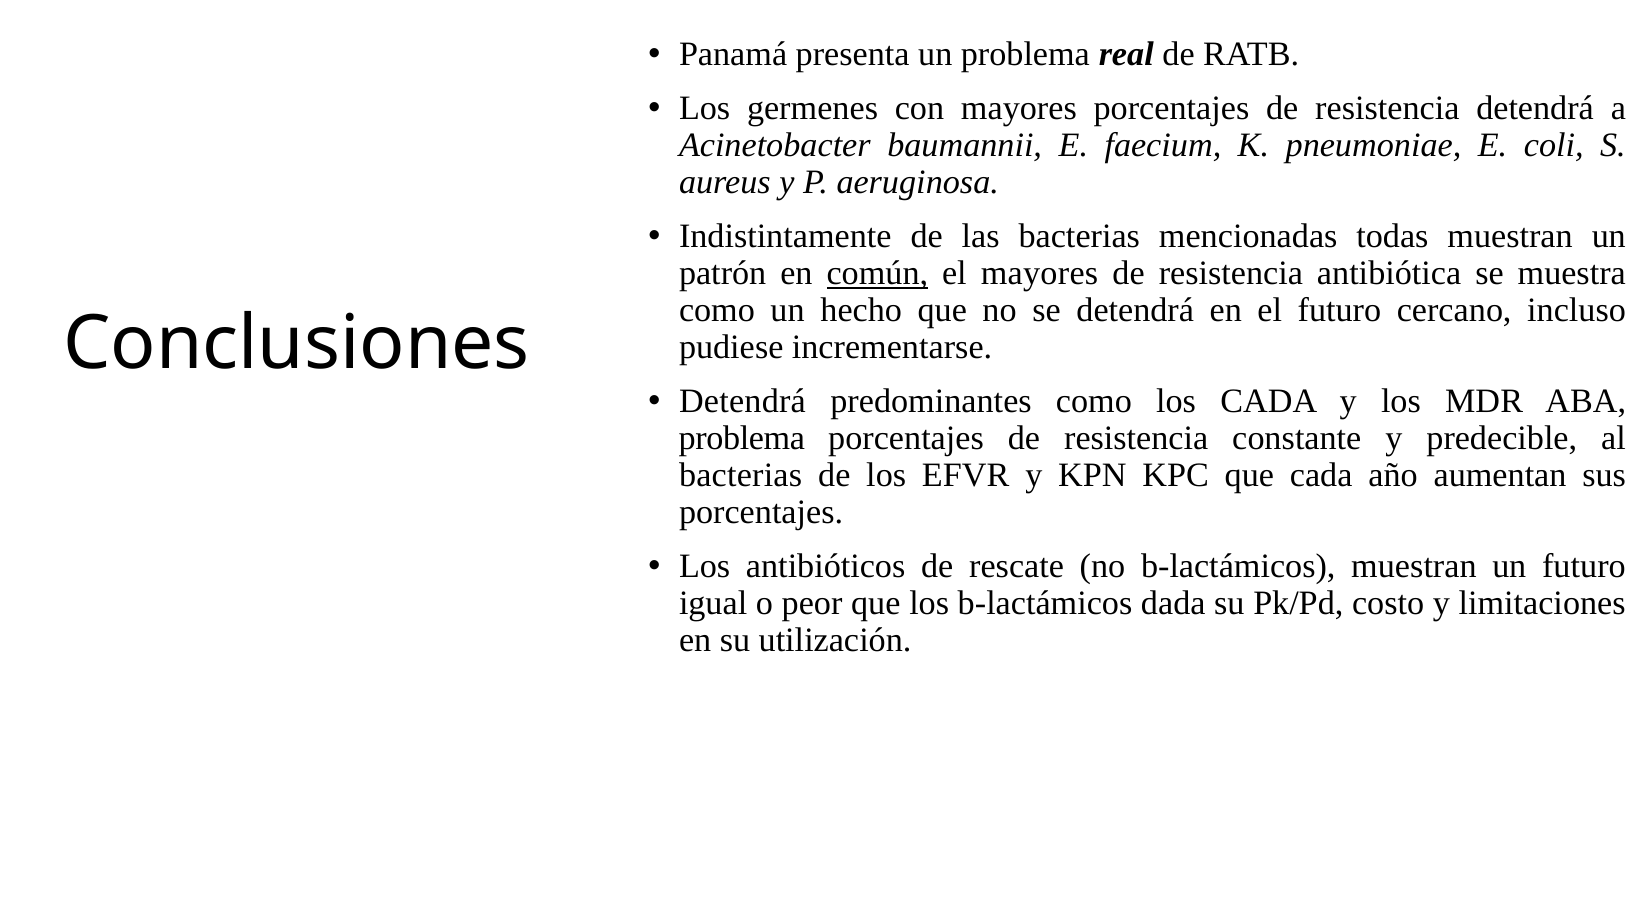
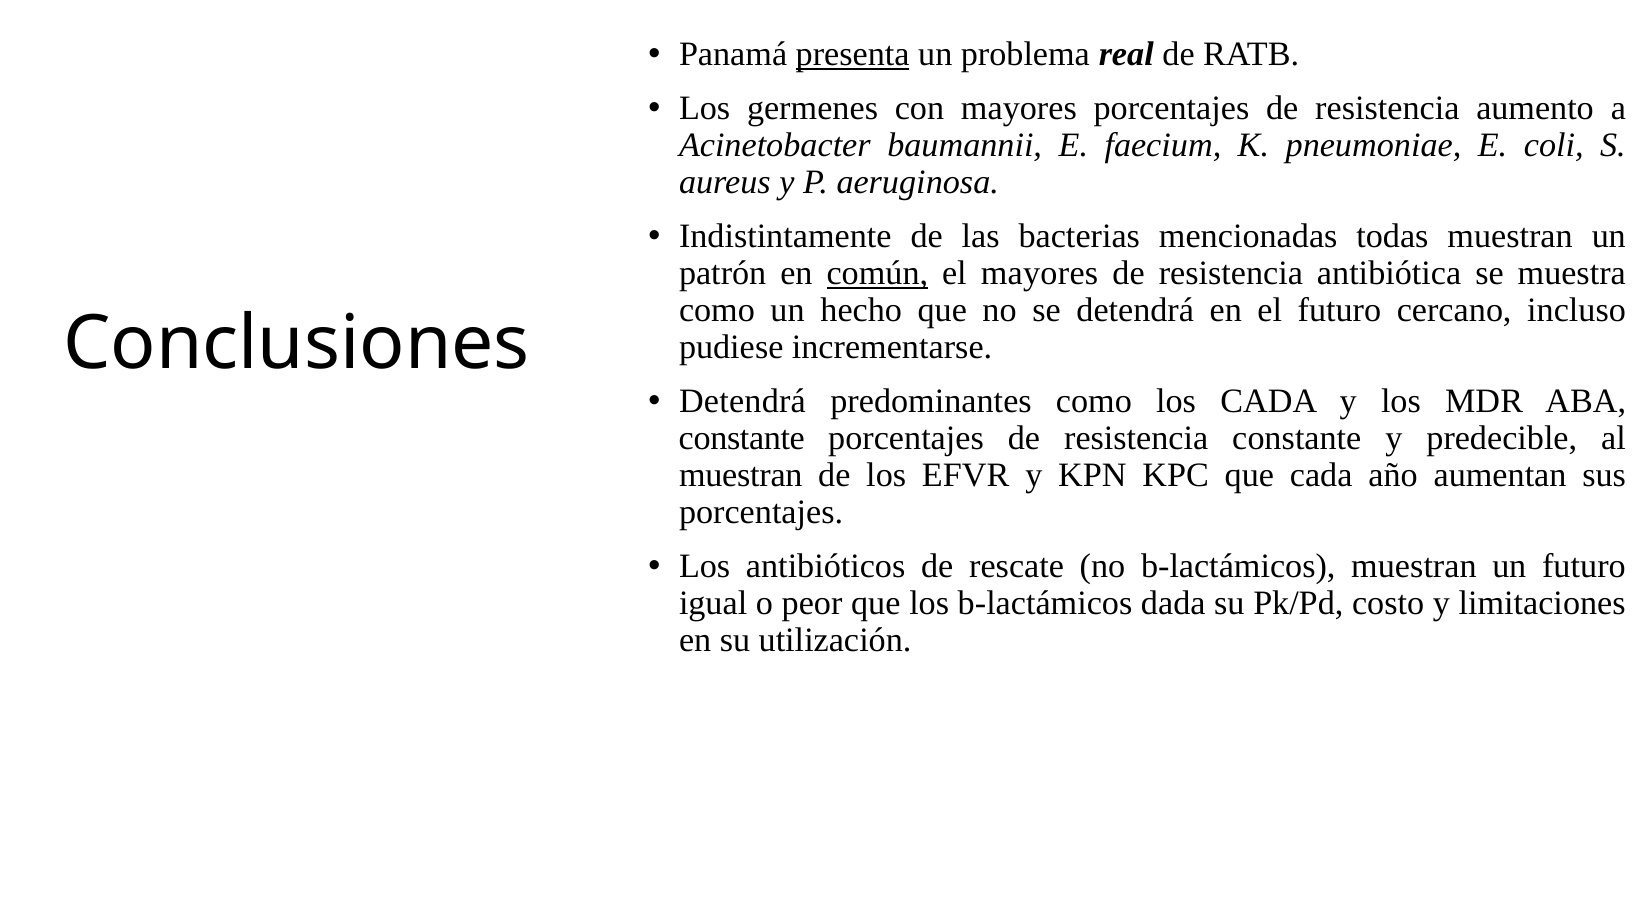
presenta underline: none -> present
resistencia detendrá: detendrá -> aumento
problema at (742, 438): problema -> constante
bacterias at (741, 475): bacterias -> muestran
